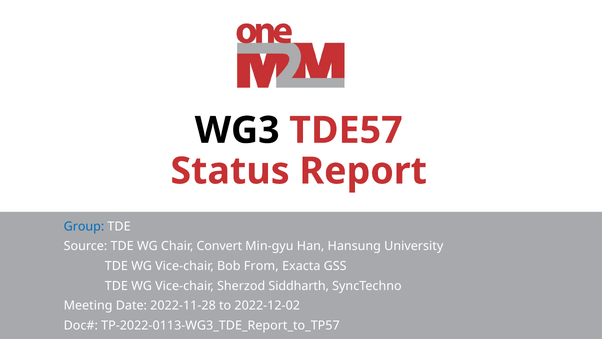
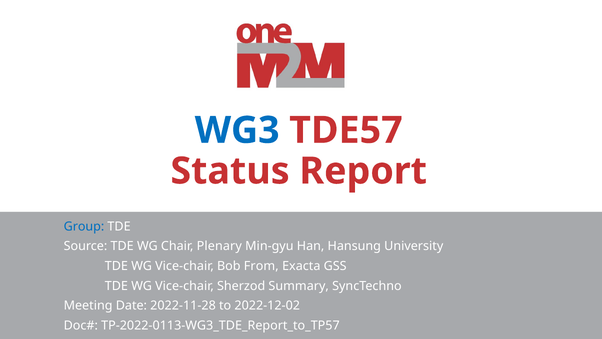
WG3 colour: black -> blue
Convert: Convert -> Plenary
Siddharth: Siddharth -> Summary
